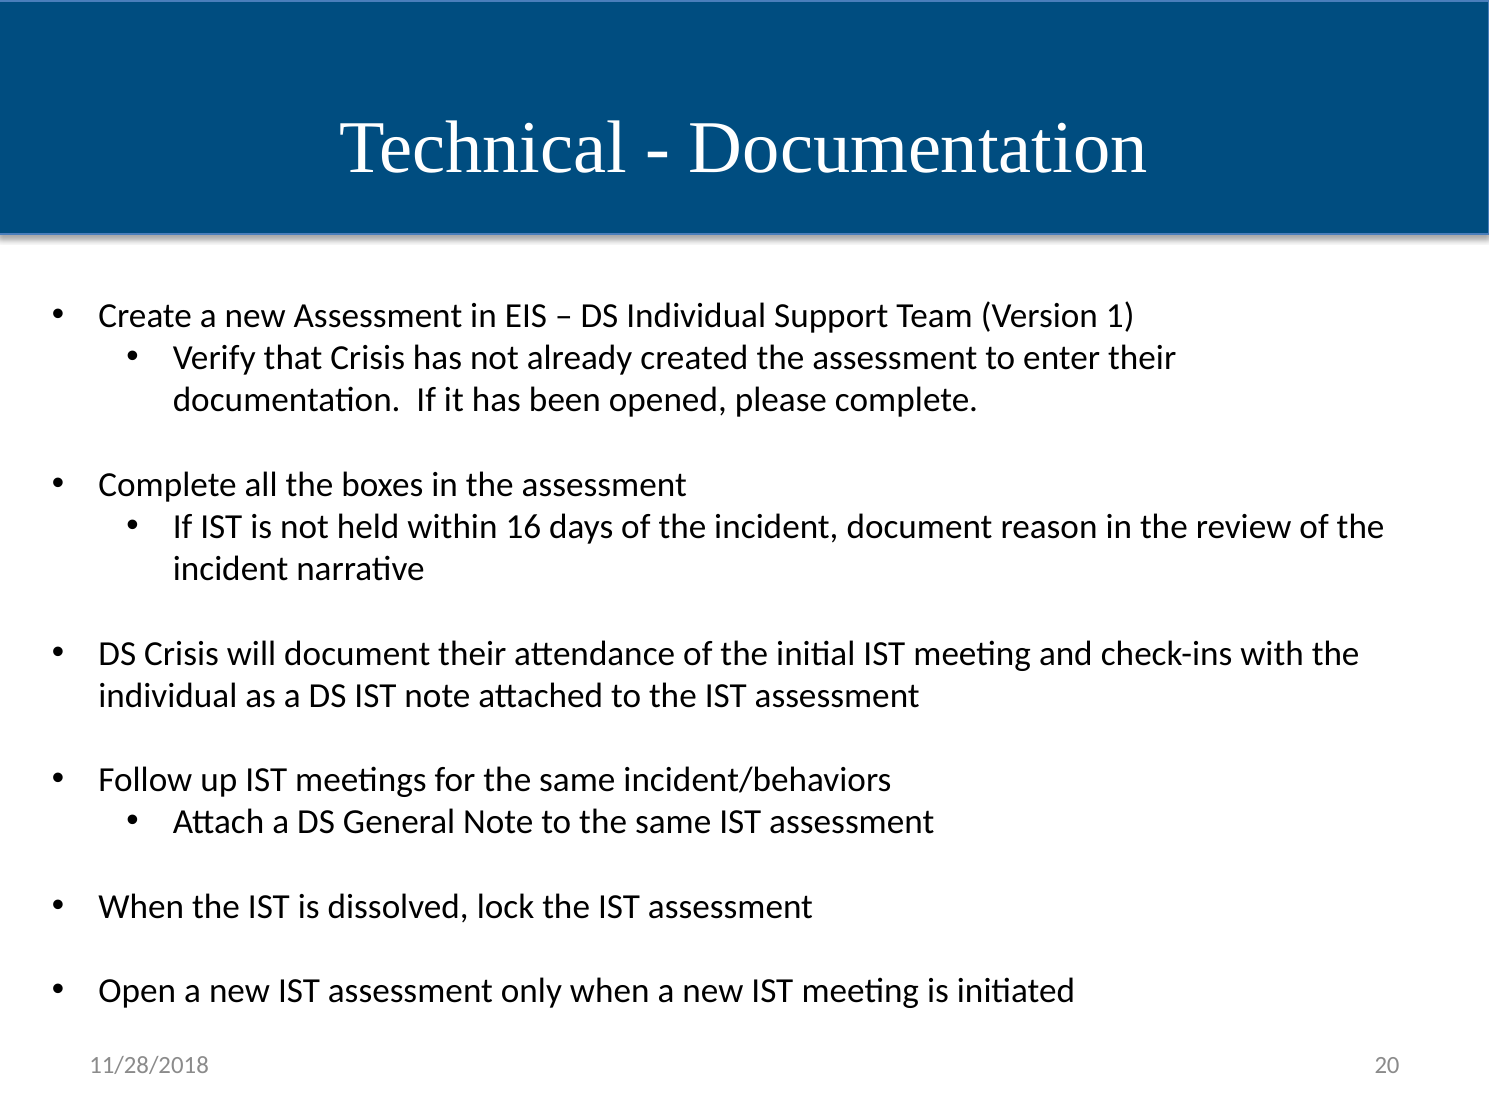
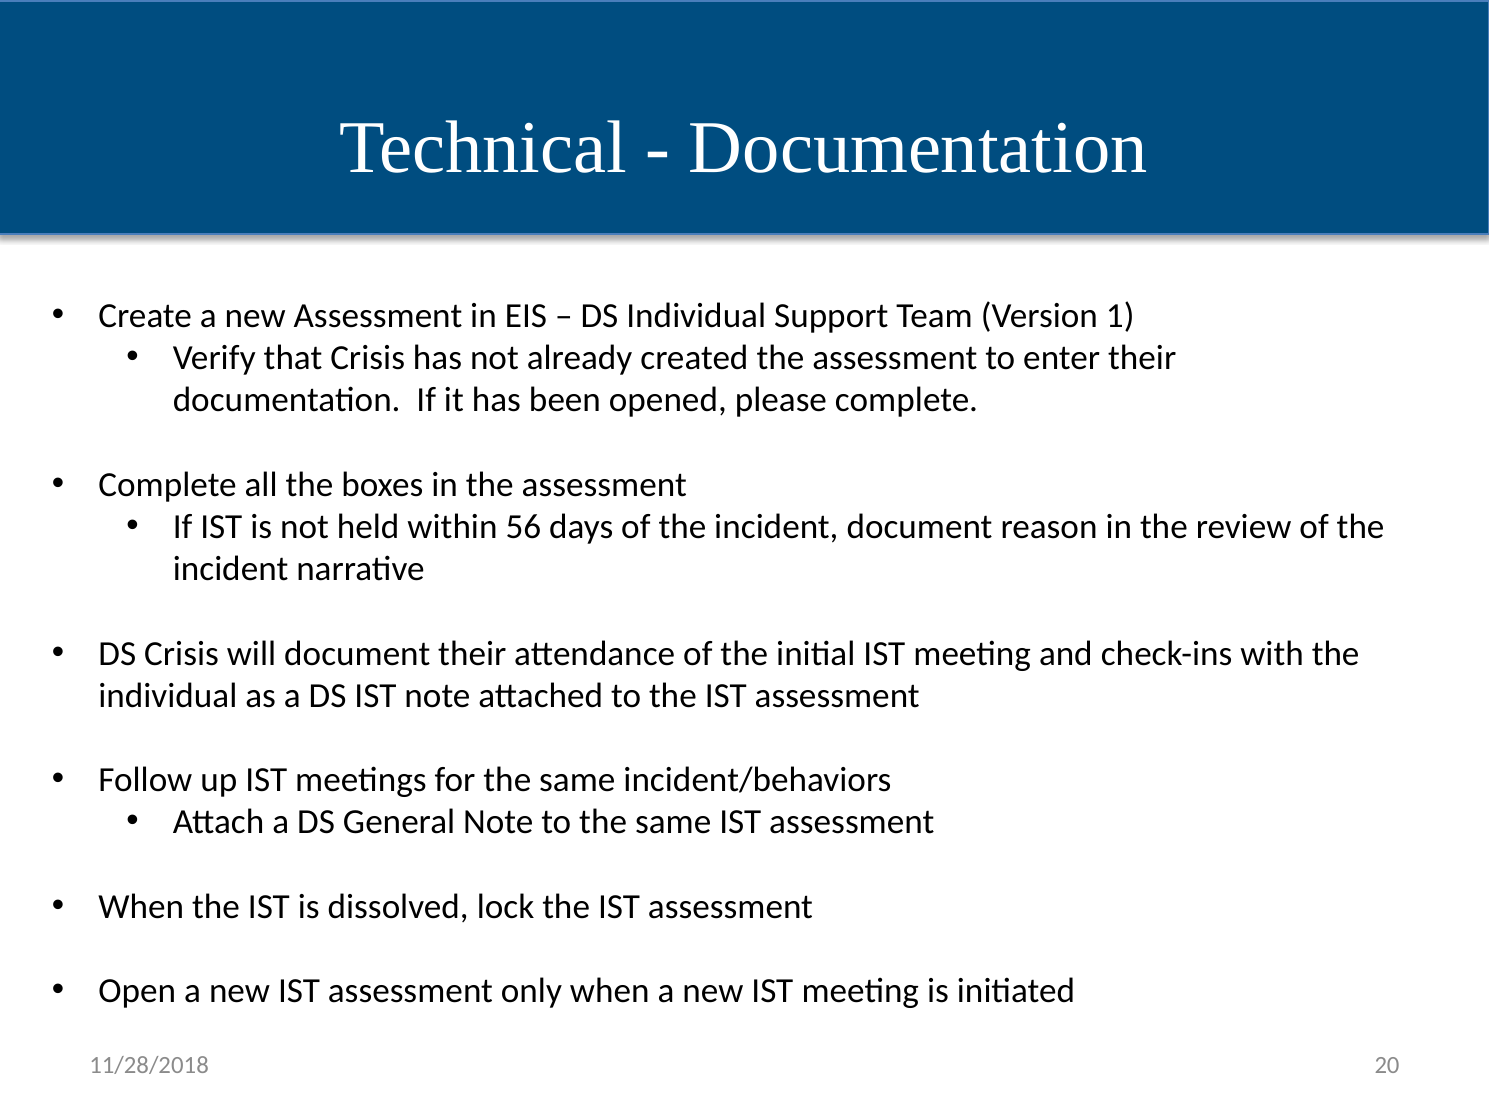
16: 16 -> 56
